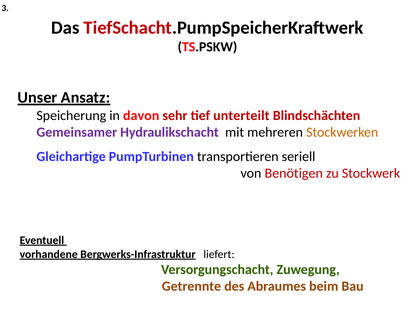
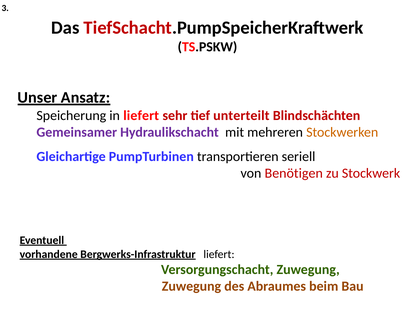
in davon: davon -> liefert
Getrennte at (191, 286): Getrennte -> Zuwegung
